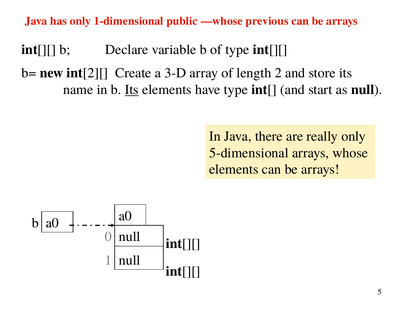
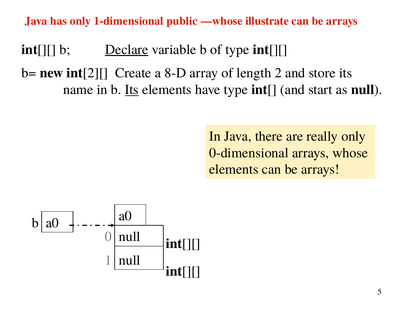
previous: previous -> illustrate
Declare underline: none -> present
3-D: 3-D -> 8-D
5-dimensional: 5-dimensional -> 0-dimensional
